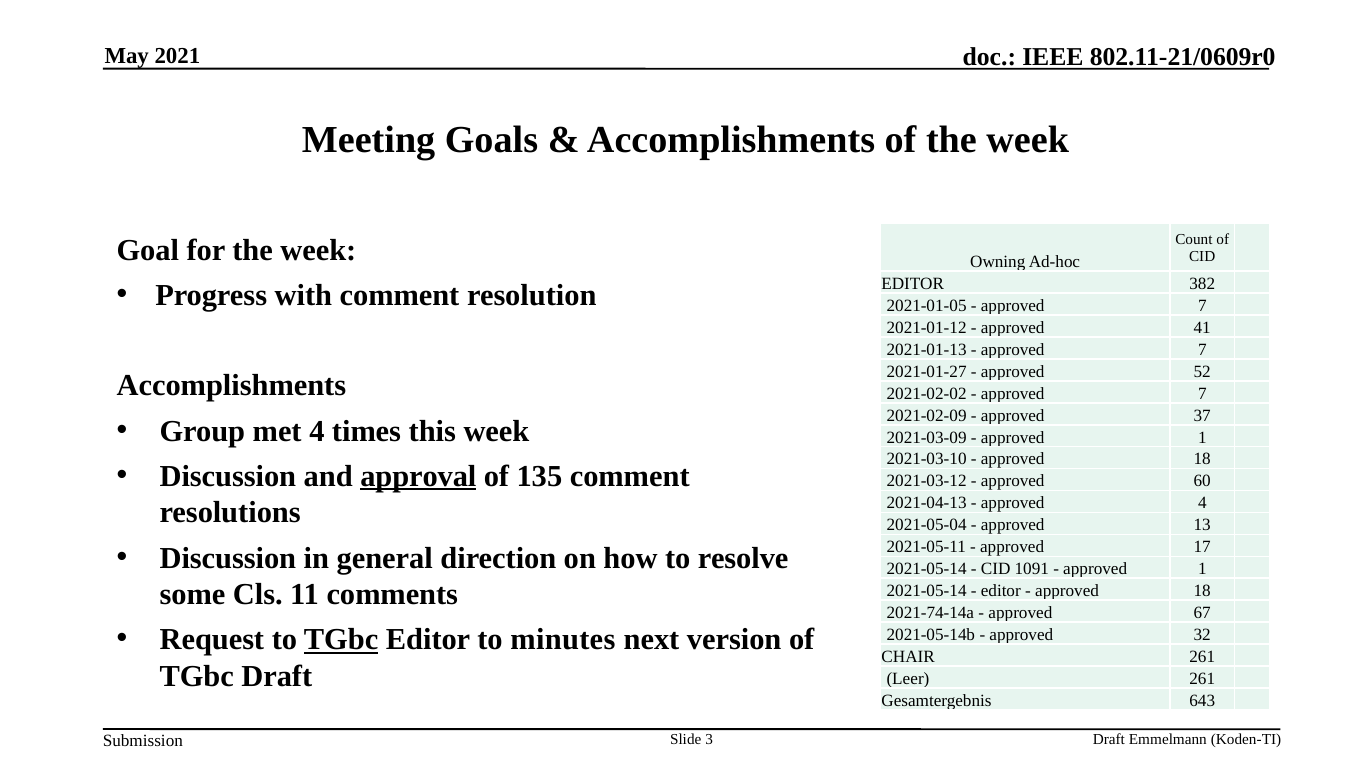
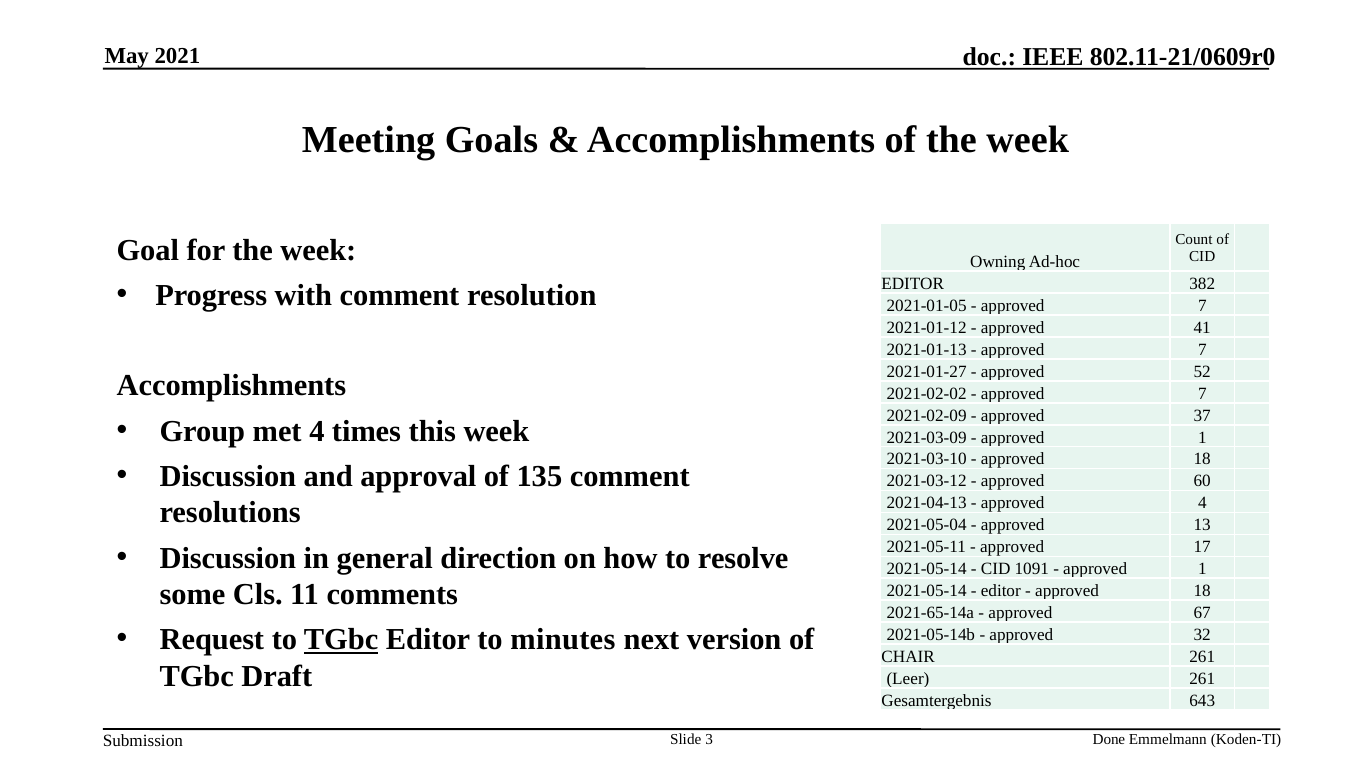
approval underline: present -> none
2021-74-14a: 2021-74-14a -> 2021-65-14a
3 Draft: Draft -> Done
